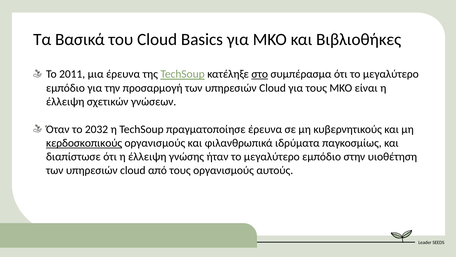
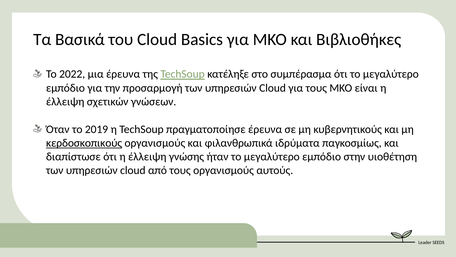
2011: 2011 -> 2022
στο underline: present -> none
2032: 2032 -> 2019
